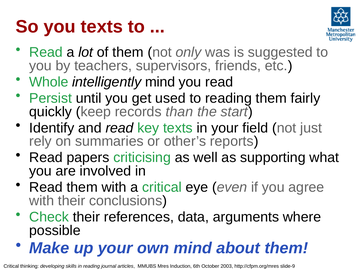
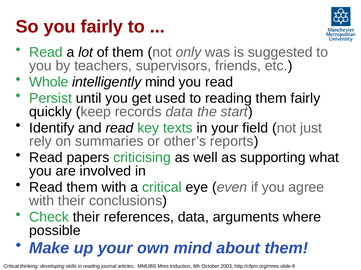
you texts: texts -> fairly
records than: than -> data
